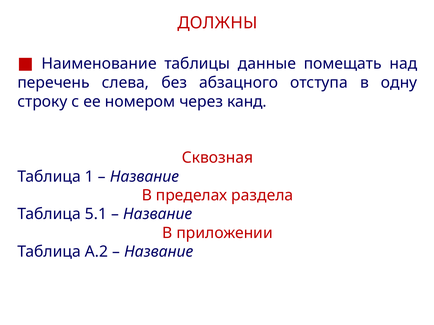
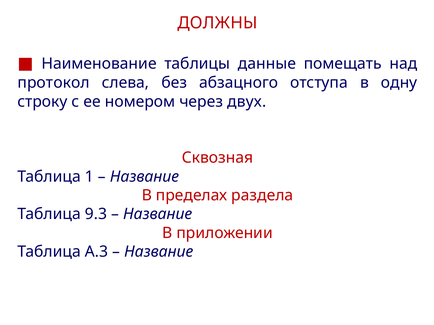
перечень: перечень -> протокол
канд: канд -> двух
5.1: 5.1 -> 9.3
А.2: А.2 -> А.3
